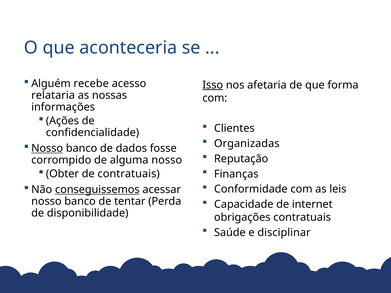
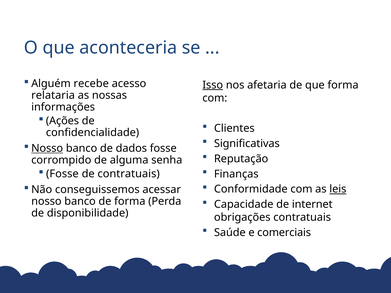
Organizadas: Organizadas -> Significativas
alguma nosso: nosso -> senha
Obter at (62, 174): Obter -> Fosse
leis underline: none -> present
conseguissemos underline: present -> none
de tentar: tentar -> forma
disciplinar: disciplinar -> comerciais
